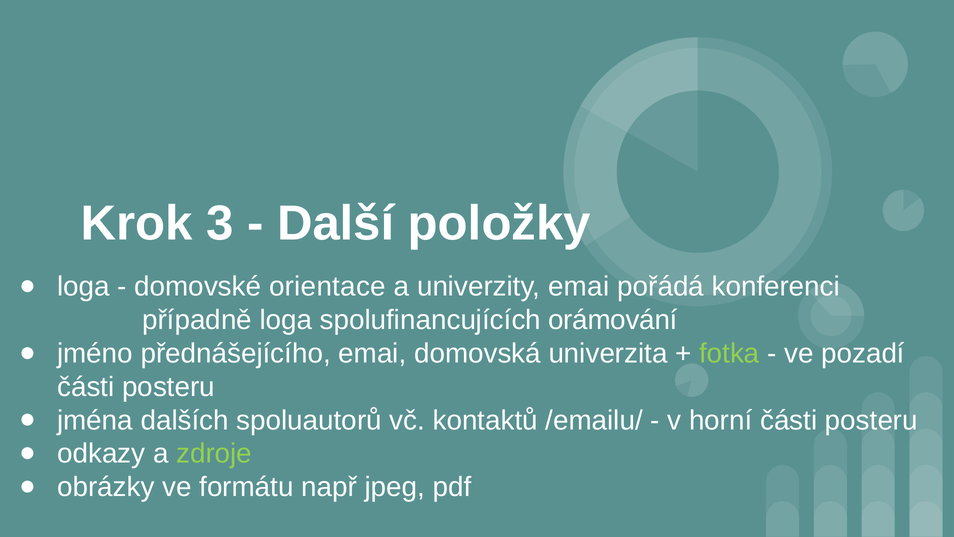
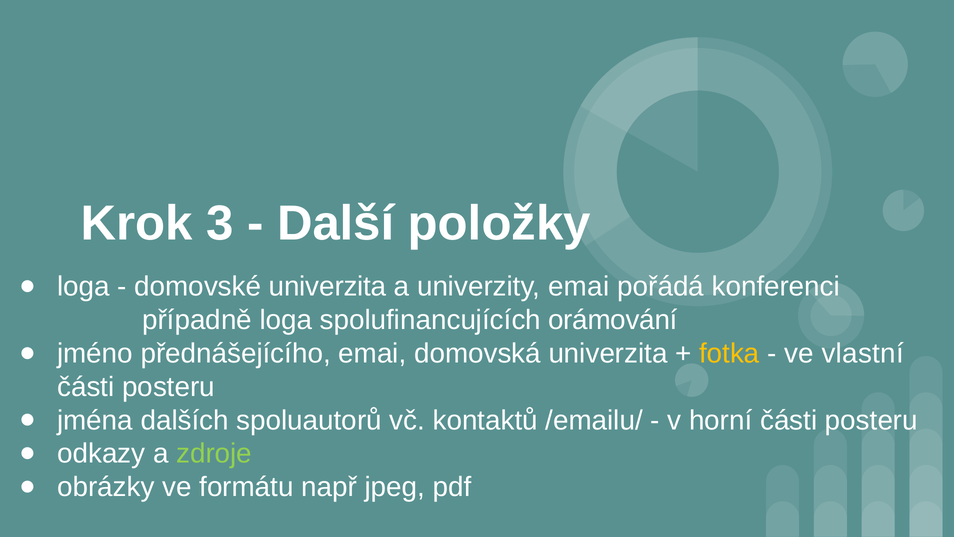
domovské orientace: orientace -> univerzita
fotka colour: light green -> yellow
pozadí: pozadí -> vlastní
